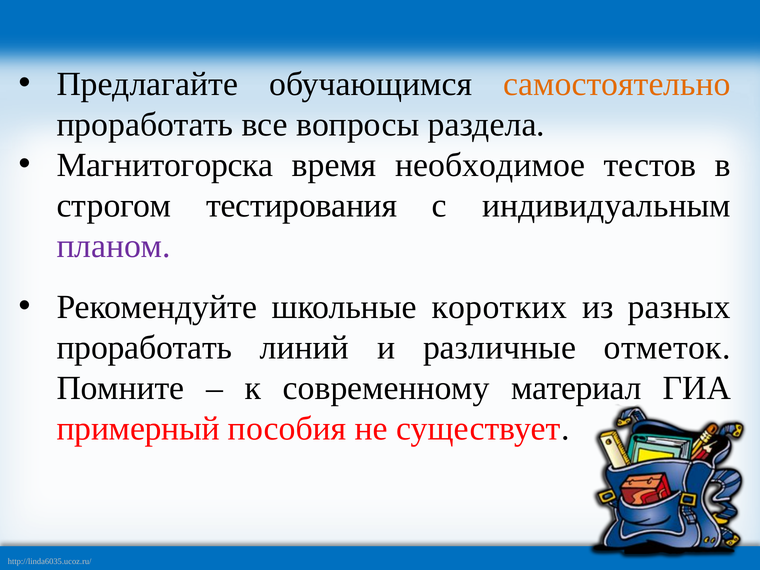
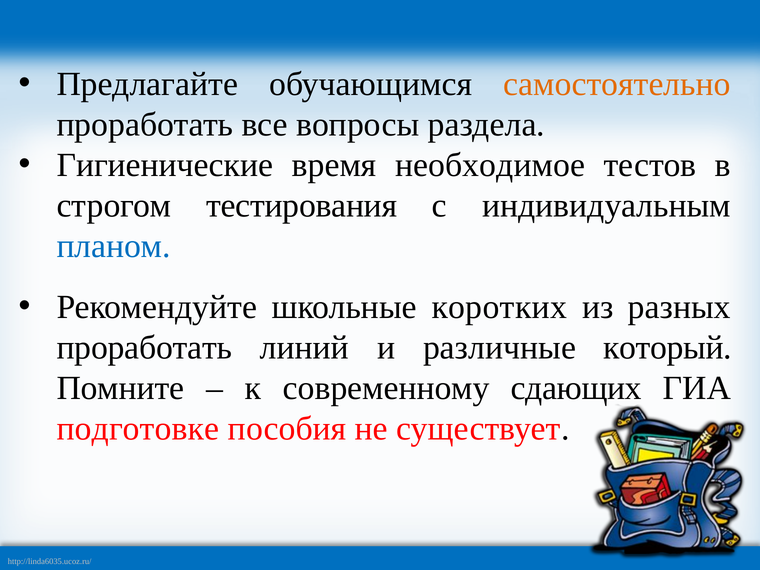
Магнитогорска: Магнитогорска -> Гигиенические
планом colour: purple -> blue
отметок: отметок -> который
материал: материал -> сдающих
примерный: примерный -> подготовке
